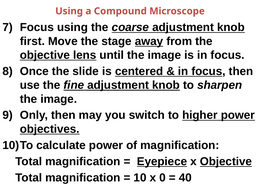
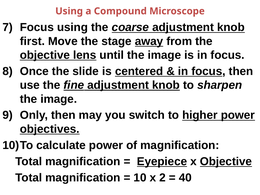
0: 0 -> 2
